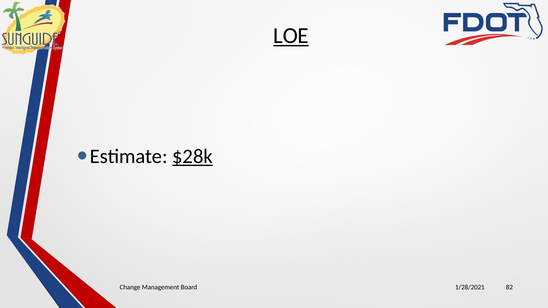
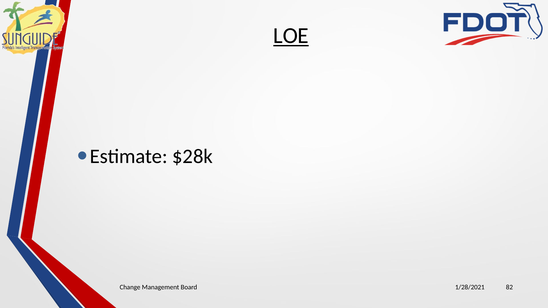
$28k underline: present -> none
